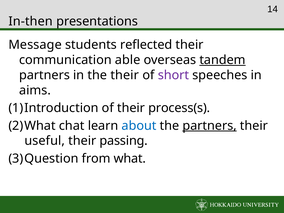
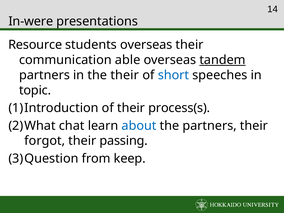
In-then: In-then -> In-were
Message: Message -> Resource
students reflected: reflected -> overseas
short colour: purple -> blue
aims: aims -> topic
partners at (210, 126) underline: present -> none
useful: useful -> forgot
what: what -> keep
